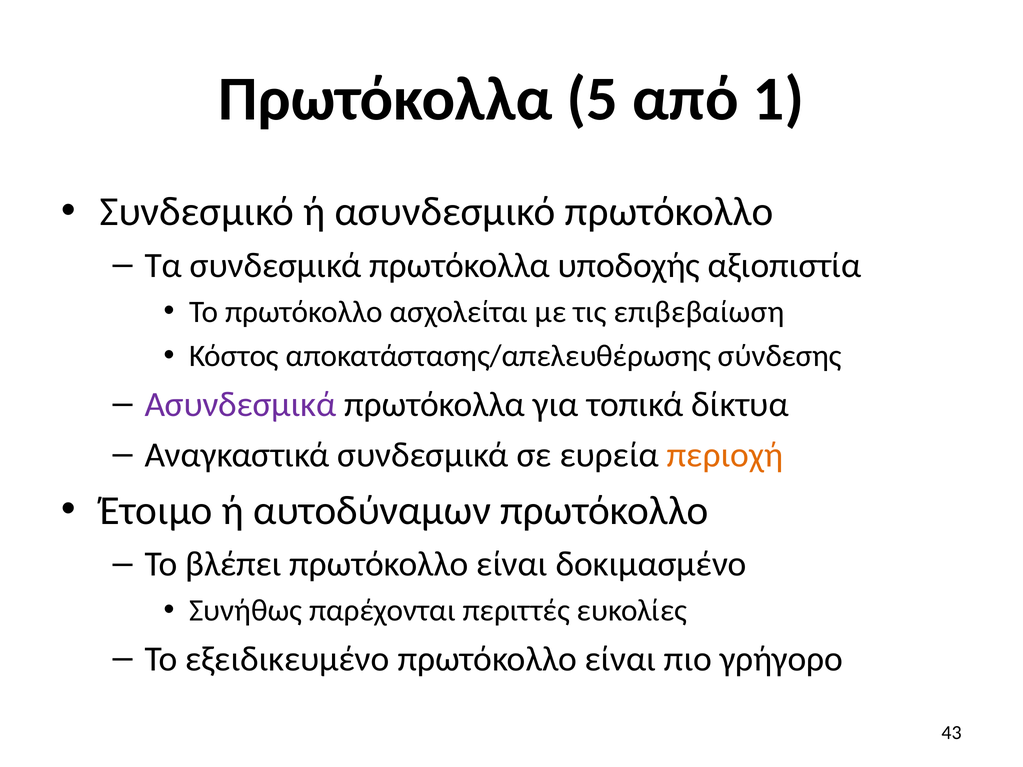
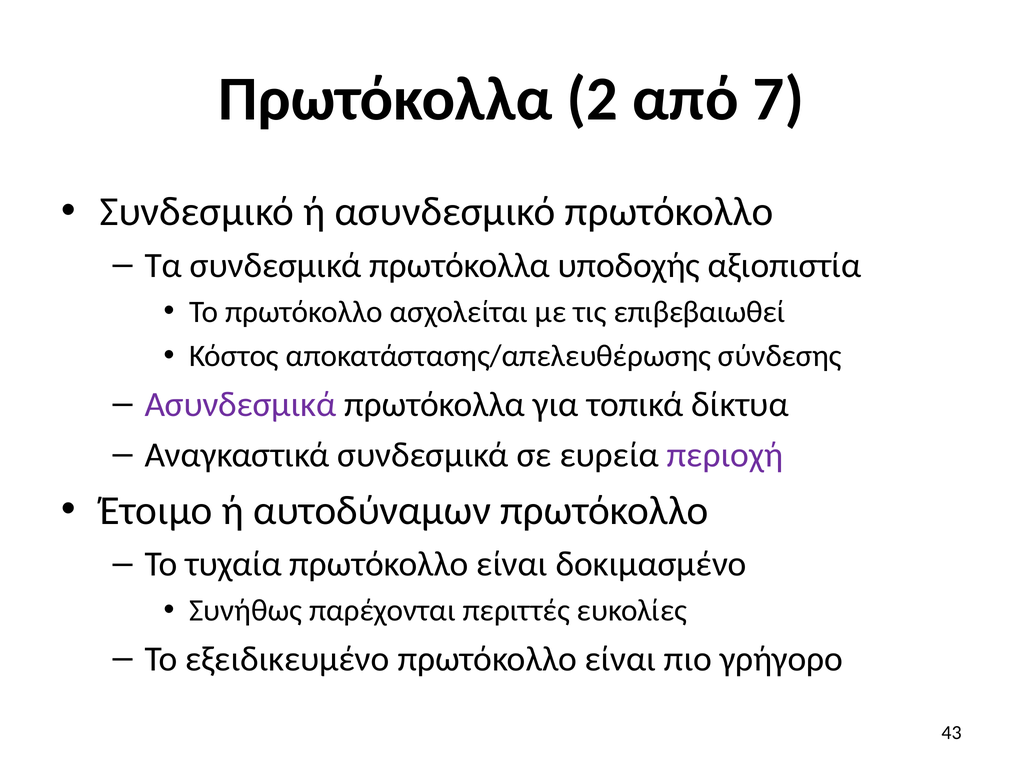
5: 5 -> 2
1: 1 -> 7
επιβεβαίωση: επιβεβαίωση -> επιβεβαιωθεί
περιοχή colour: orange -> purple
βλέπει: βλέπει -> τυχαία
